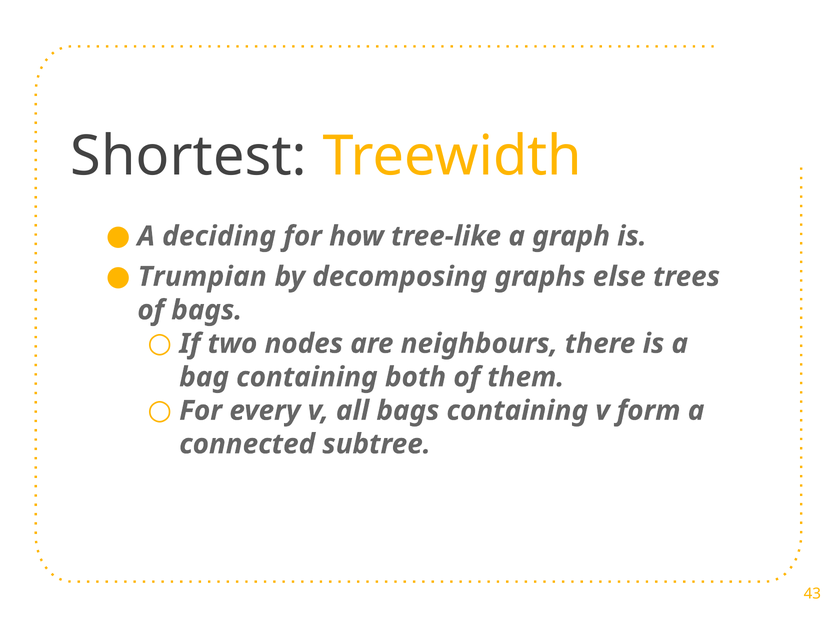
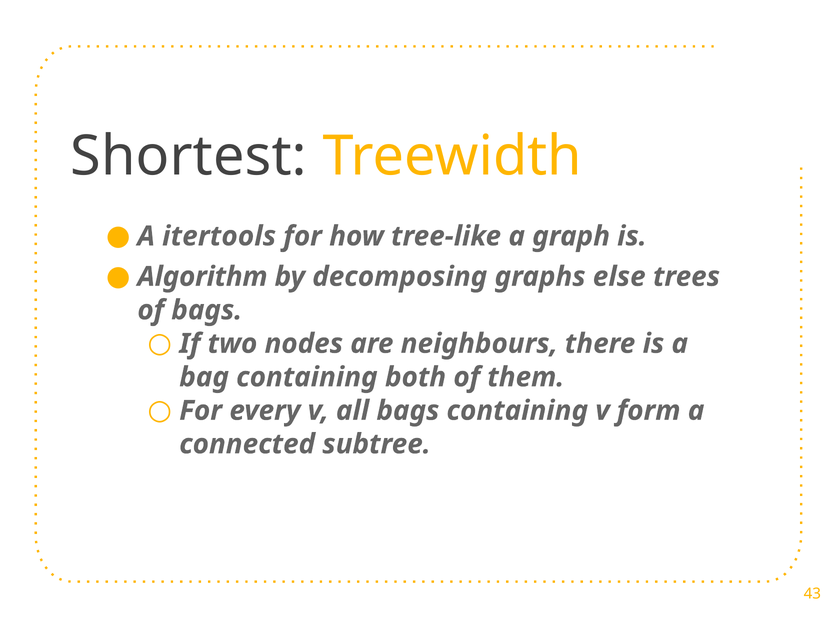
deciding: deciding -> itertools
Trumpian: Trumpian -> Algorithm
